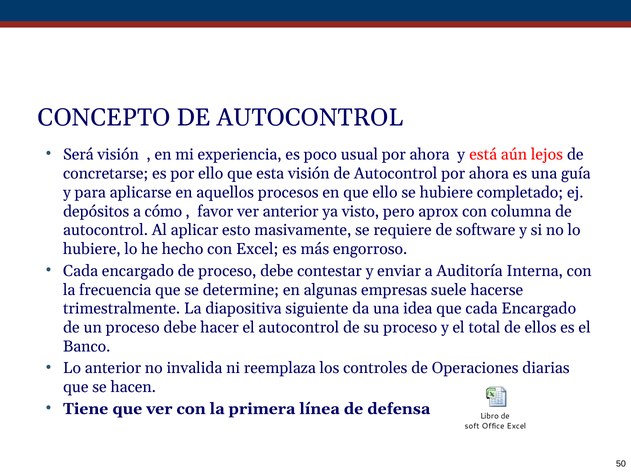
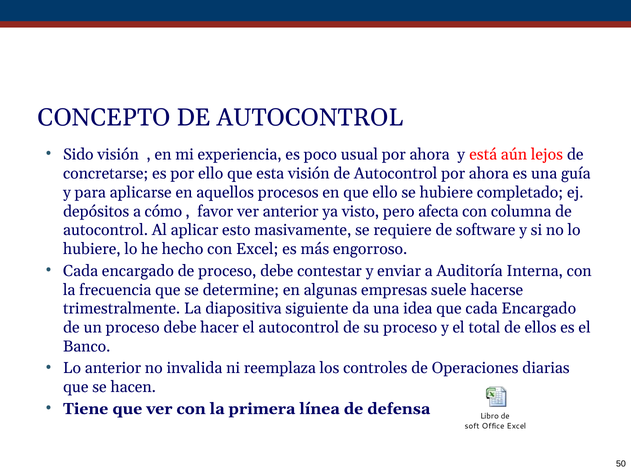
Será: Será -> Sido
aprox: aprox -> afecta
